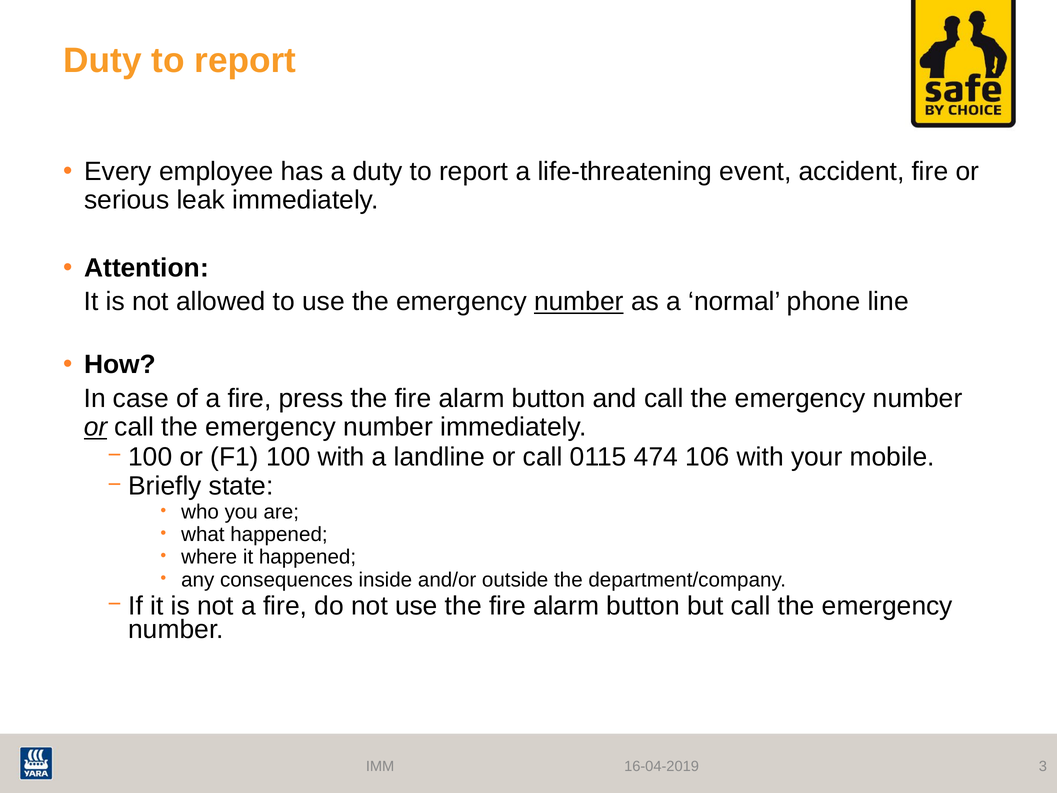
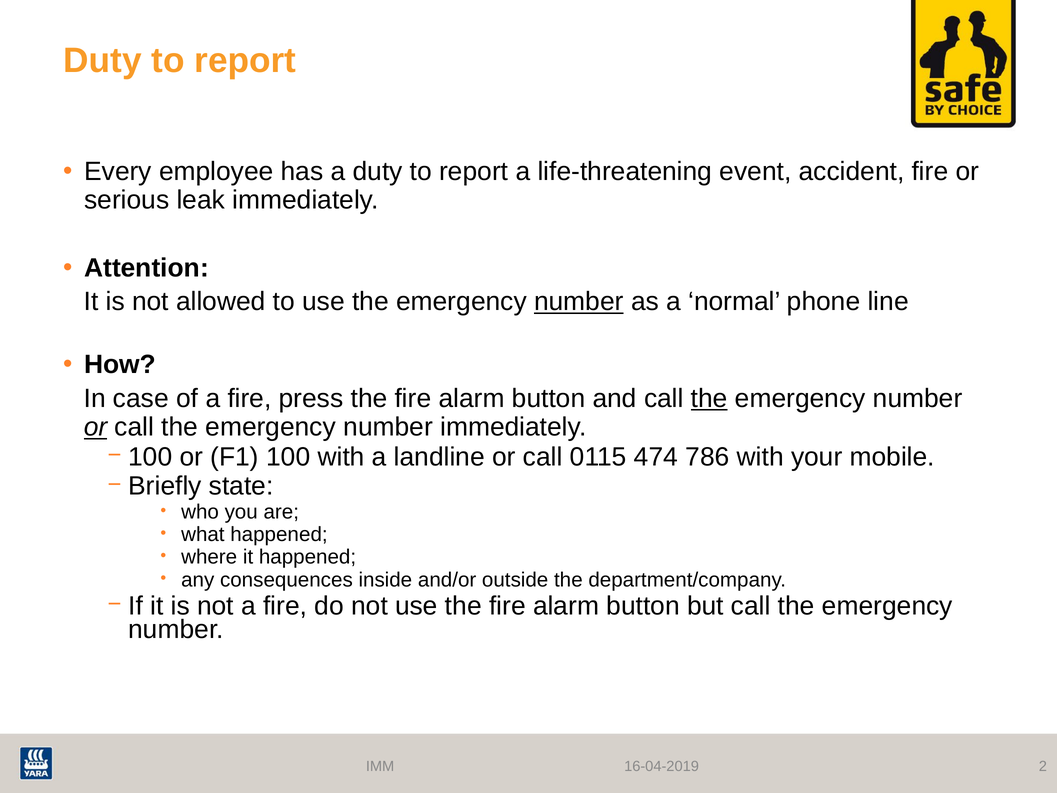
the at (709, 398) underline: none -> present
106: 106 -> 786
3: 3 -> 2
